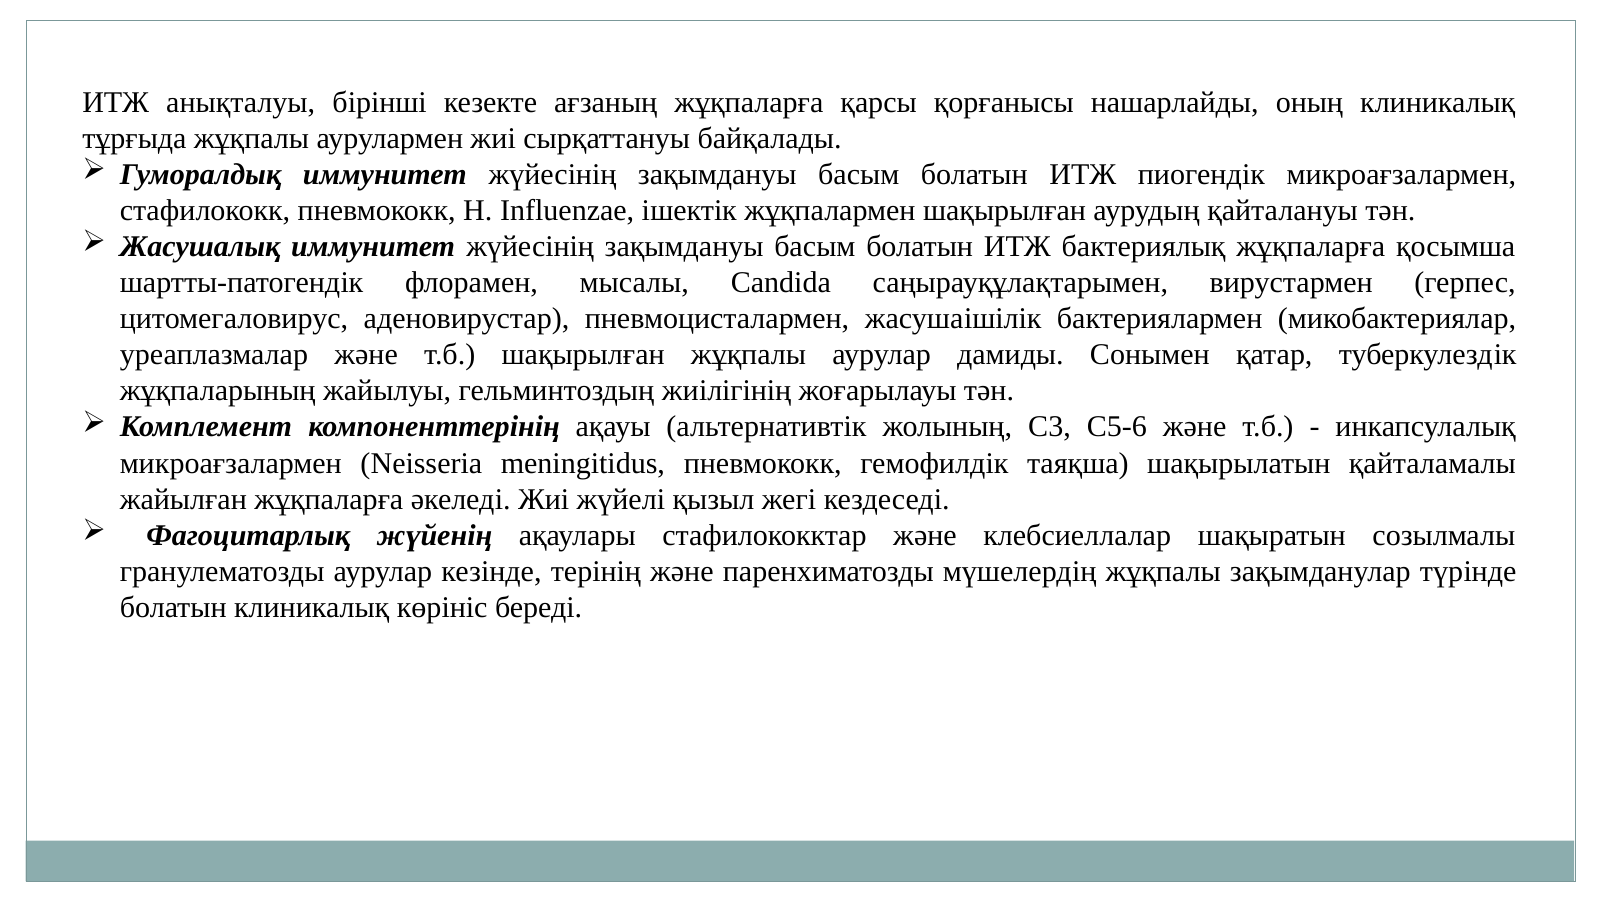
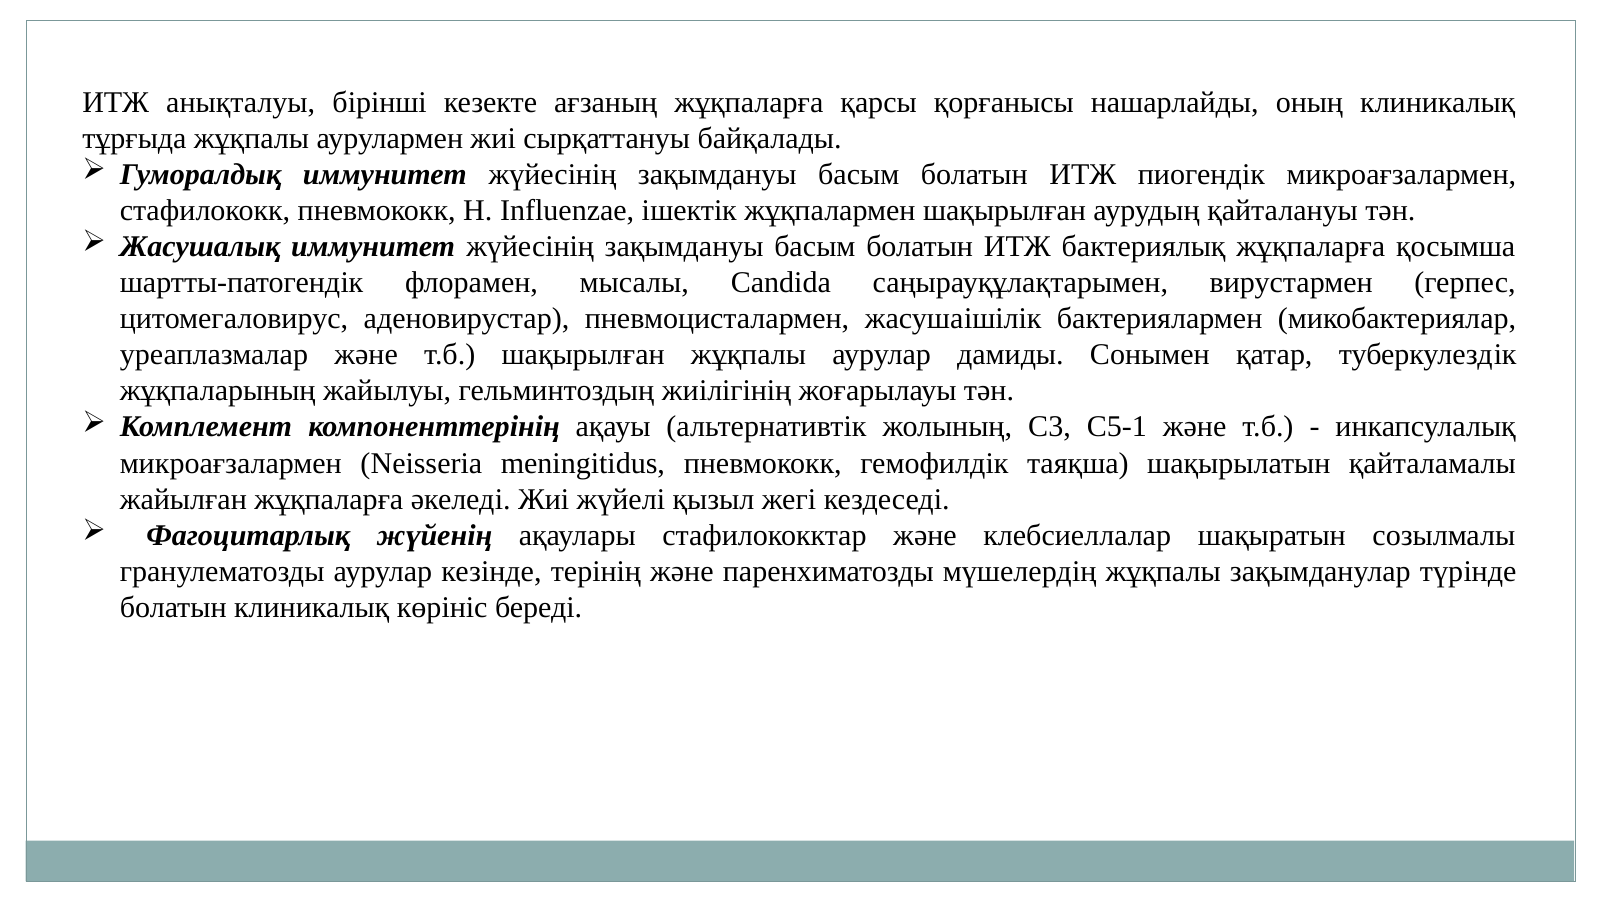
С5-6: С5-6 -> С5-1
